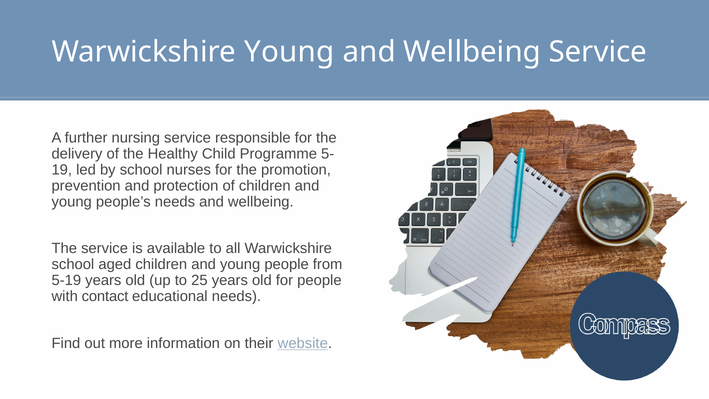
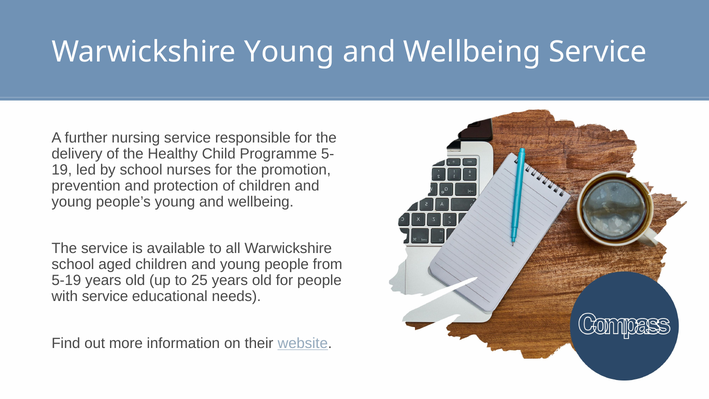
people’s needs: needs -> young
with contact: contact -> service
